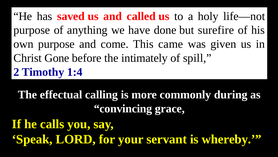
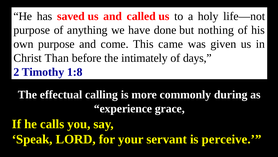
surefire: surefire -> nothing
Gone: Gone -> Than
spill: spill -> days
1:4: 1:4 -> 1:8
convincing: convincing -> experience
whereby: whereby -> perceive
